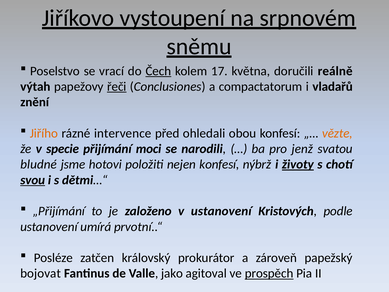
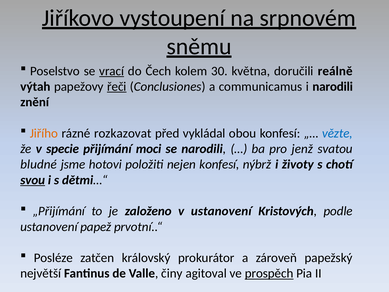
vrací underline: none -> present
Čech underline: present -> none
17: 17 -> 30
compactatorum: compactatorum -> communicamus
i vladařů: vladařů -> narodili
intervence: intervence -> rozkazovat
ohledali: ohledali -> vykládal
vězte colour: orange -> blue
životy underline: present -> none
umírá: umírá -> papež
bojovat: bojovat -> největší
jako: jako -> činy
